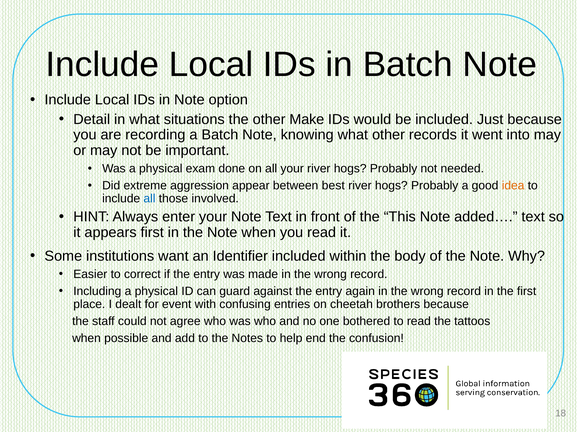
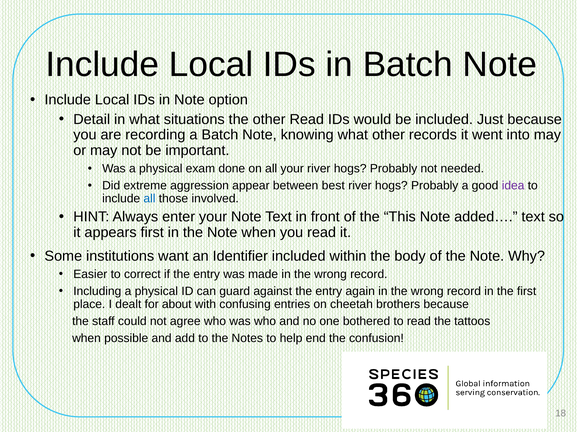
other Make: Make -> Read
idea colour: orange -> purple
event: event -> about
